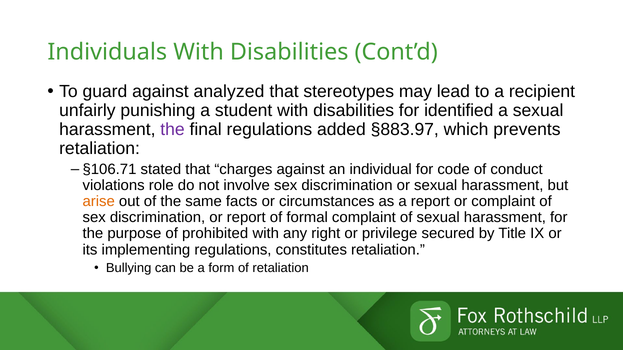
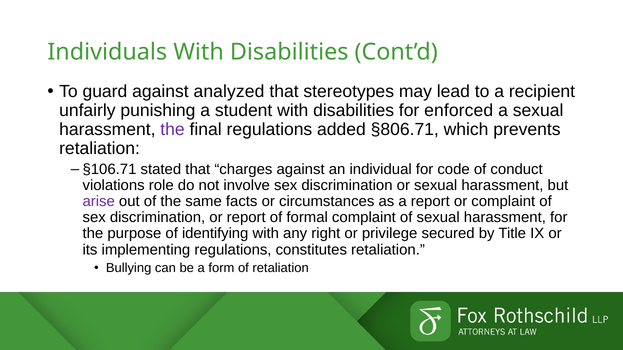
identified: identified -> enforced
§883.97: §883.97 -> §806.71
arise colour: orange -> purple
prohibited: prohibited -> identifying
